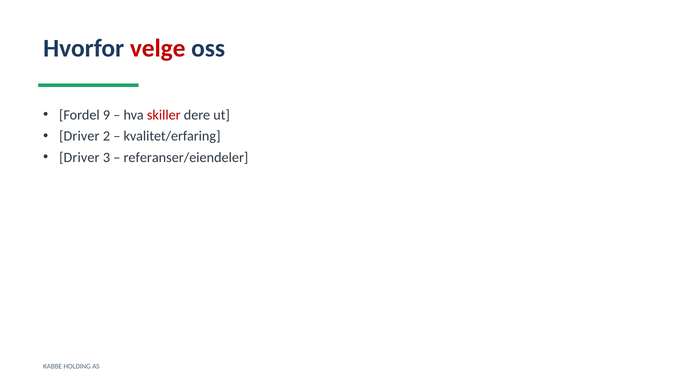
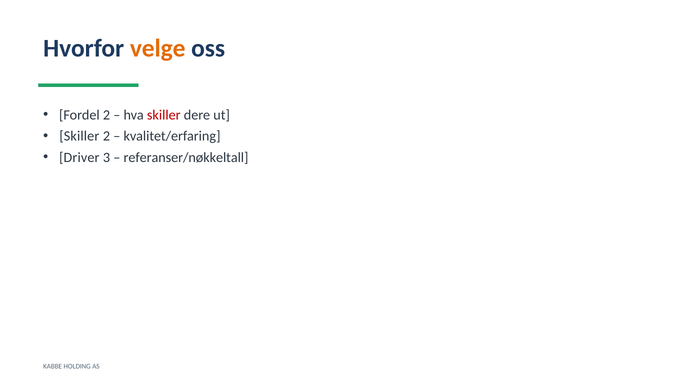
velge colour: red -> orange
Fordel 9: 9 -> 2
Driver at (79, 136): Driver -> Skiller
referanser/eiendeler: referanser/eiendeler -> referanser/nøkkeltall
